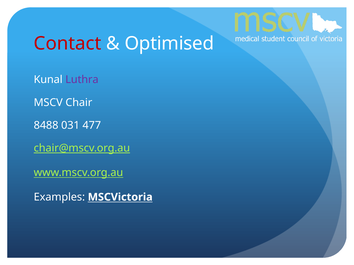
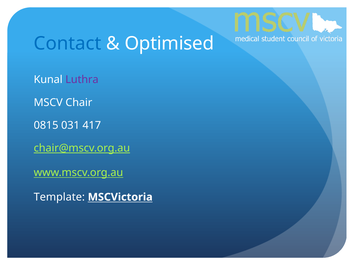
Contact colour: red -> blue
8488: 8488 -> 0815
477: 477 -> 417
Examples: Examples -> Template
